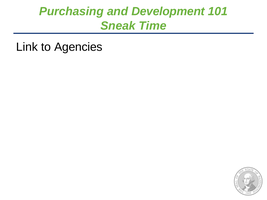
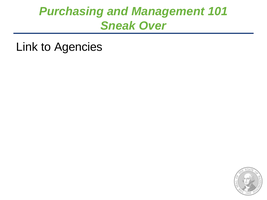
Development: Development -> Management
Time: Time -> Over
